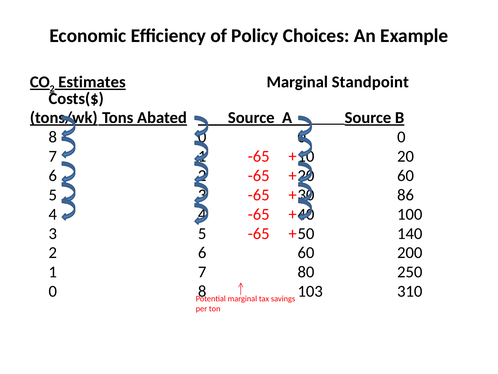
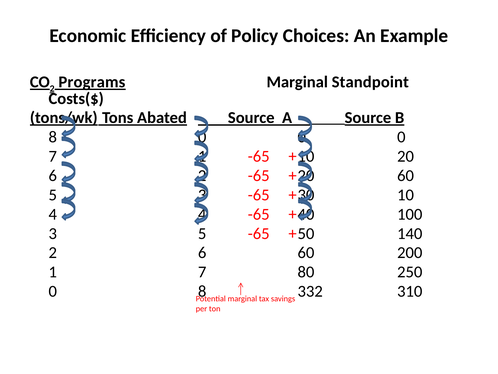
Estimates: Estimates -> Programs
86: 86 -> 10
103: 103 -> 332
